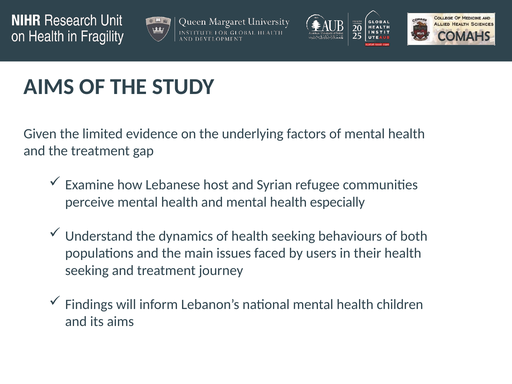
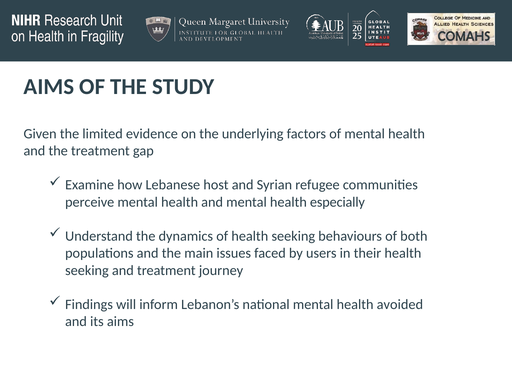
children: children -> avoided
